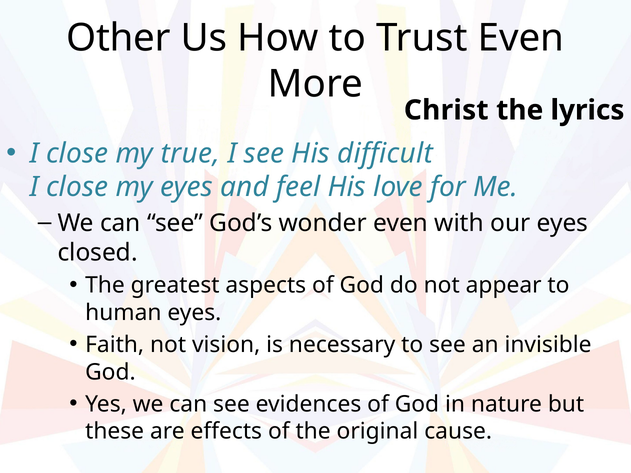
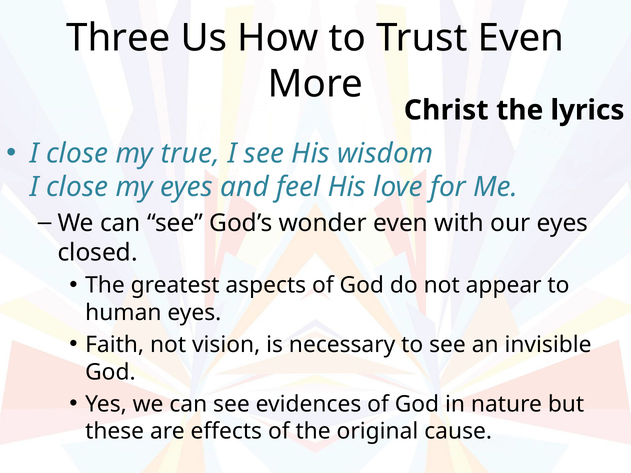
Other: Other -> Three
difficult: difficult -> wisdom
